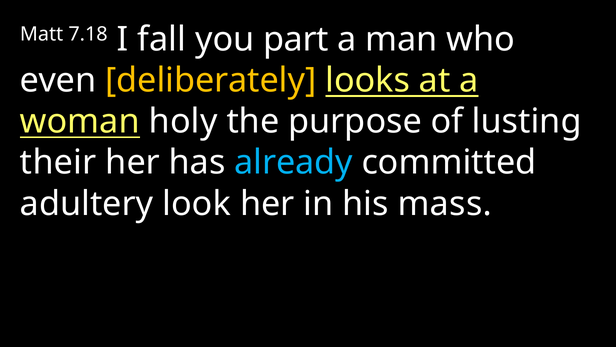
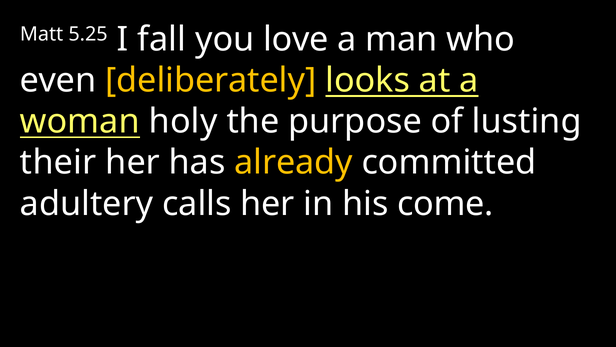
7.18: 7.18 -> 5.25
part: part -> love
already colour: light blue -> yellow
look: look -> calls
mass: mass -> come
